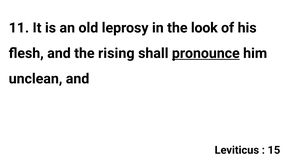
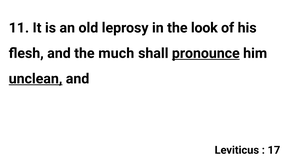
rising: rising -> much
unclean underline: none -> present
15: 15 -> 17
